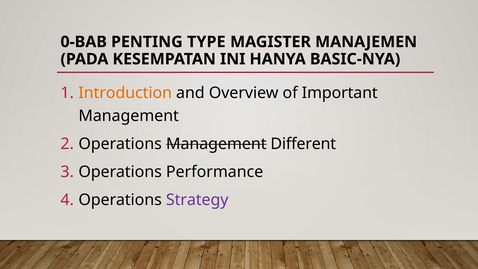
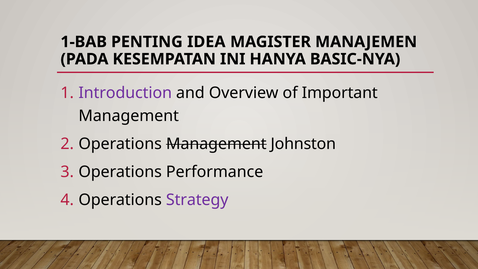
0-BAB: 0-BAB -> 1-BAB
TYPE: TYPE -> IDEA
Introduction colour: orange -> purple
Different: Different -> Johnston
